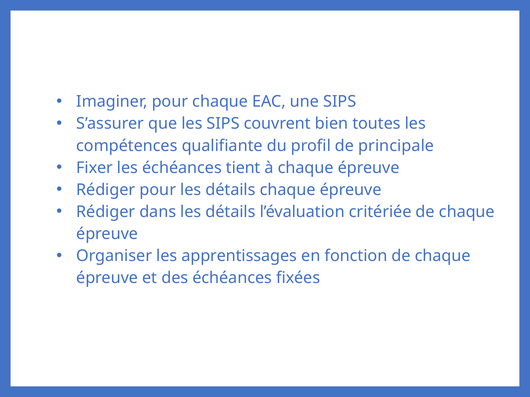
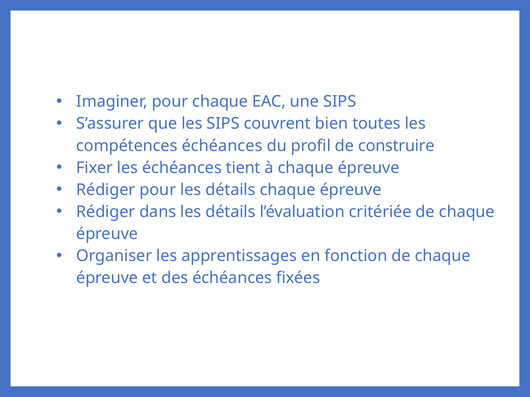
compétences qualifiante: qualifiante -> échéances
principale: principale -> construire
